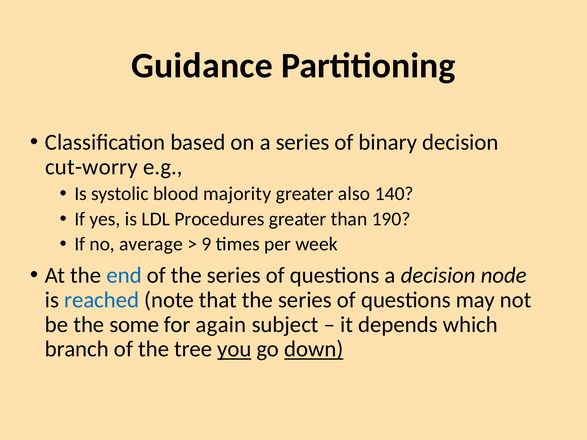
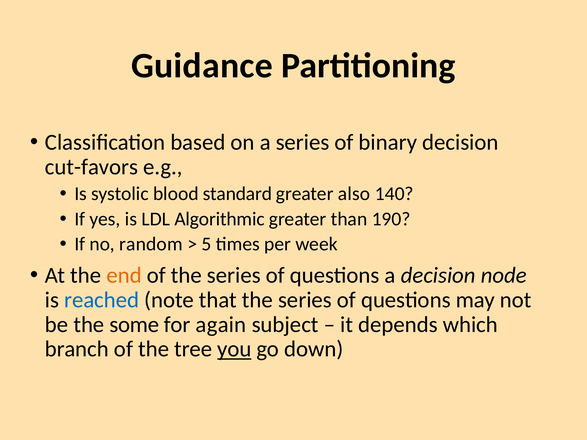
cut-worry: cut-worry -> cut-favors
majority: majority -> standard
Procedures: Procedures -> Algorithmic
average: average -> random
9: 9 -> 5
end colour: blue -> orange
down underline: present -> none
